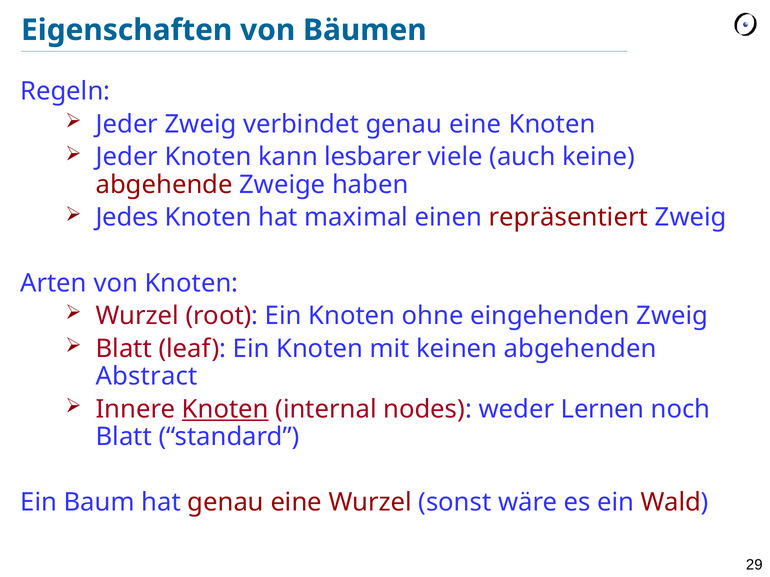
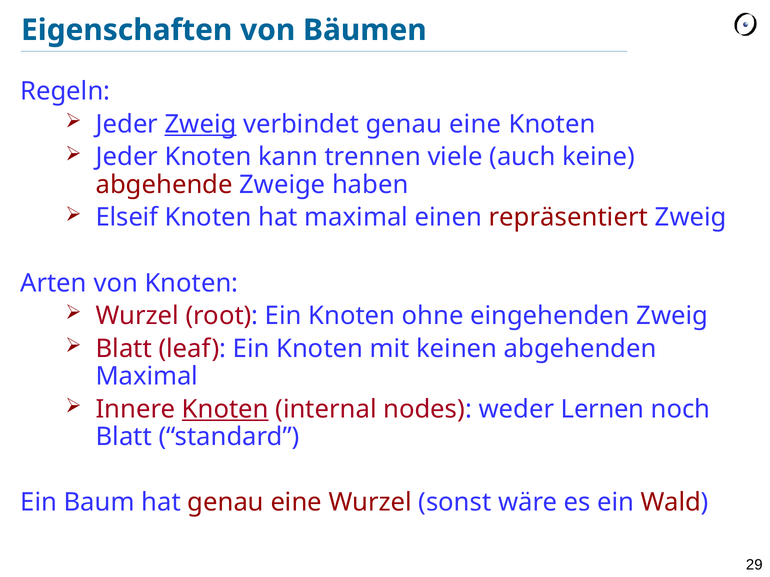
Zweig at (201, 124) underline: none -> present
lesbarer: lesbarer -> trennen
Jedes: Jedes -> Elseif
Abstract at (147, 377): Abstract -> Maximal
